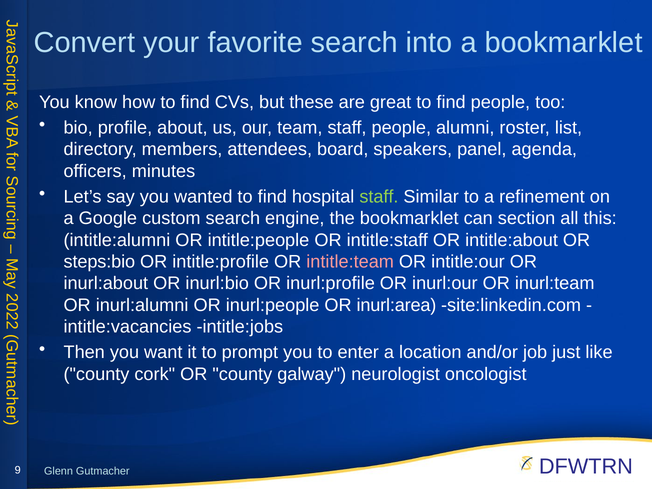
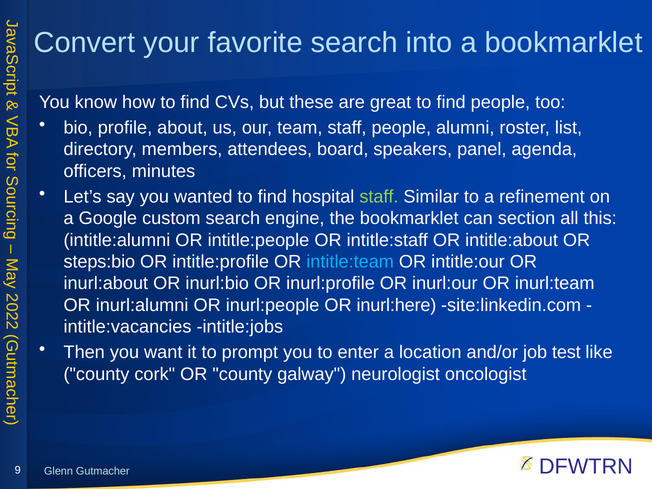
intitle:team colour: pink -> light blue
inurl:area: inurl:area -> inurl:here
just: just -> test
